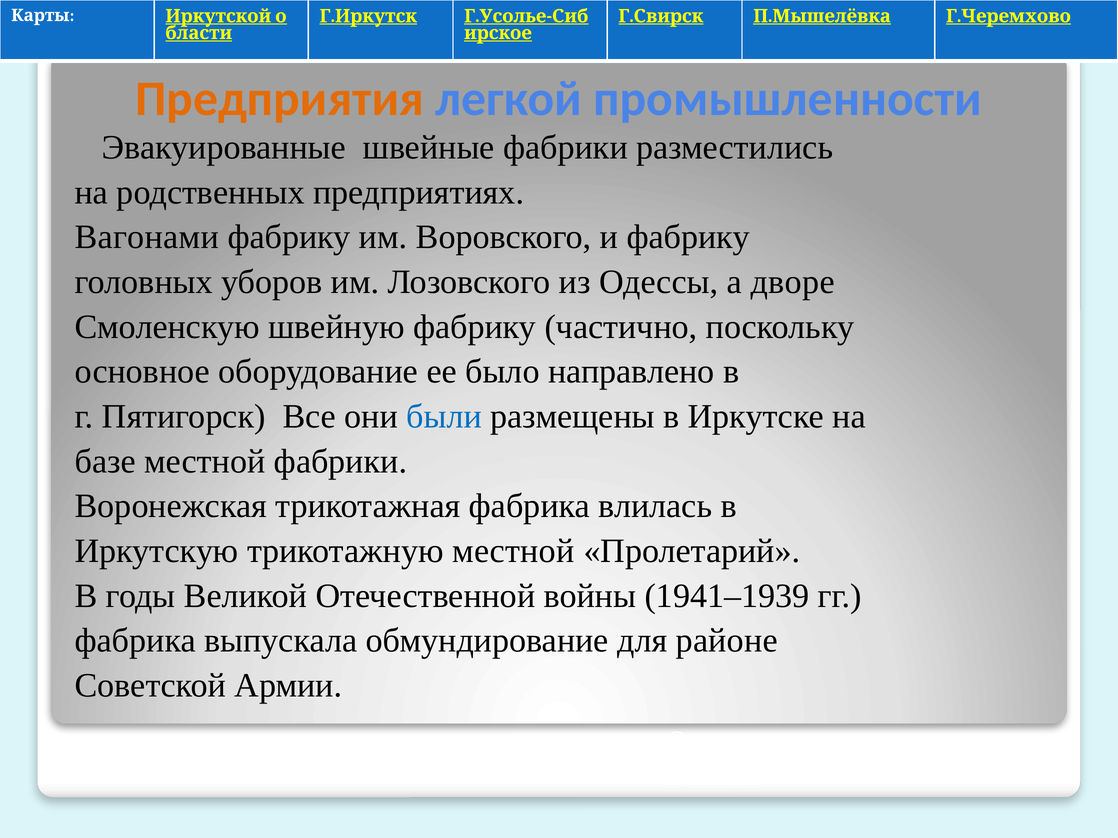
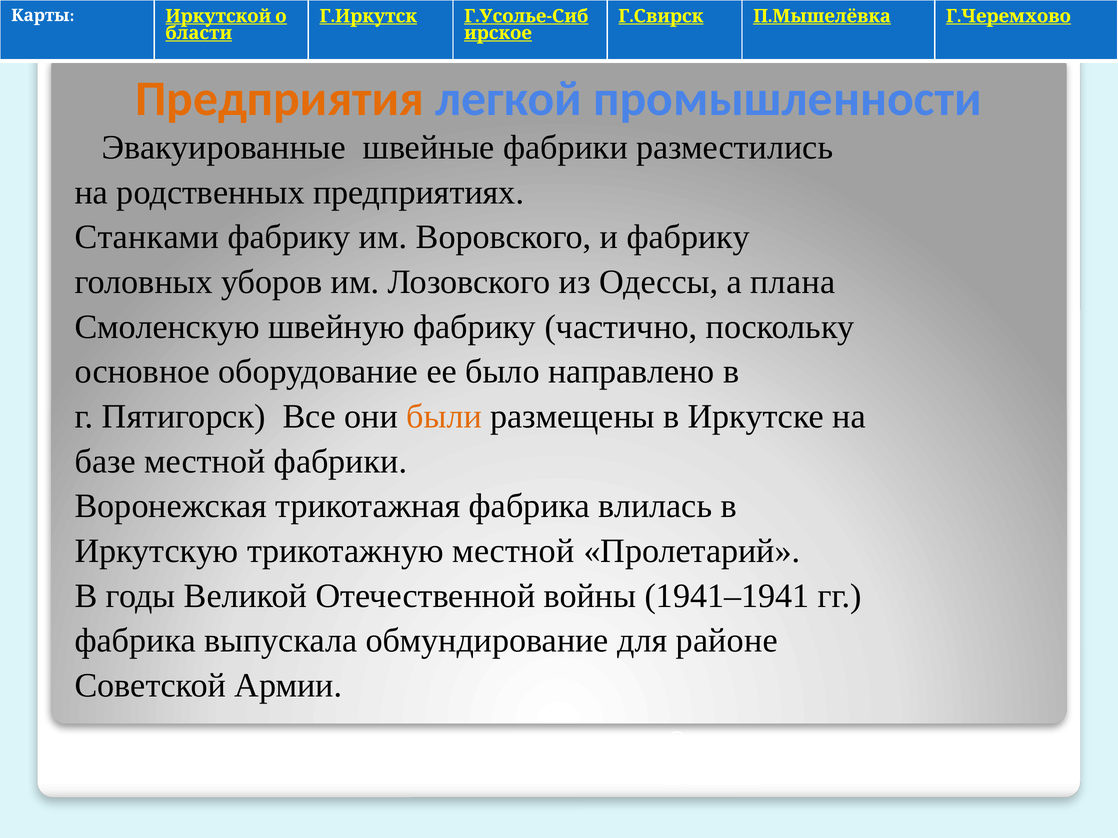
Вагонами: Вагонами -> Станками
дворе: дворе -> плана
были colour: blue -> orange
1941–1939: 1941–1939 -> 1941–1941
